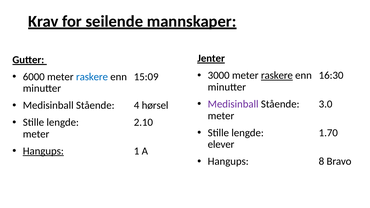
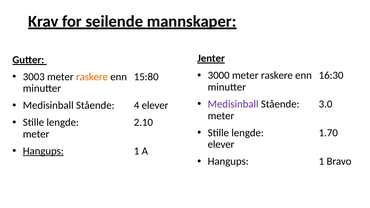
raskere at (277, 75) underline: present -> none
6000: 6000 -> 3003
raskere at (92, 77) colour: blue -> orange
15:09: 15:09 -> 15:80
4 hørsel: hørsel -> elever
8 at (321, 161): 8 -> 1
